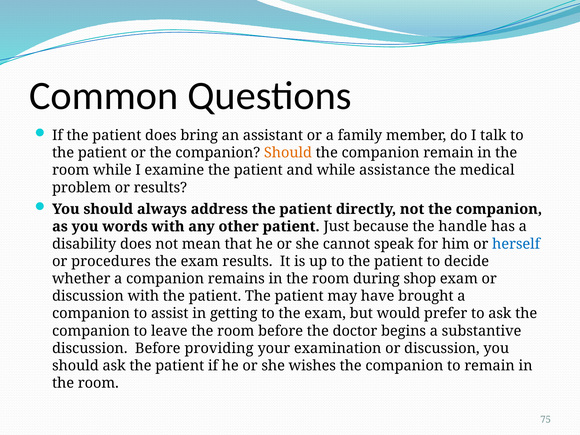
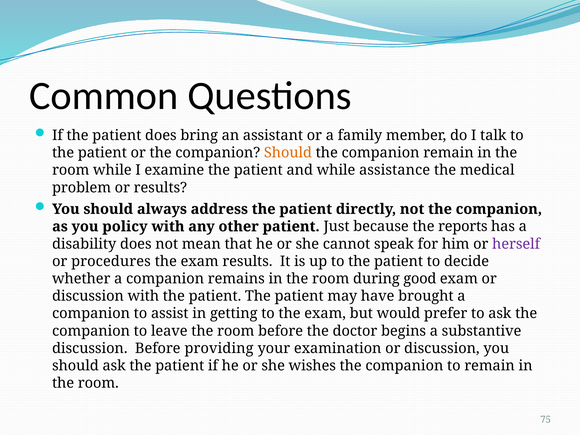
words: words -> policy
handle: handle -> reports
herself colour: blue -> purple
shop: shop -> good
